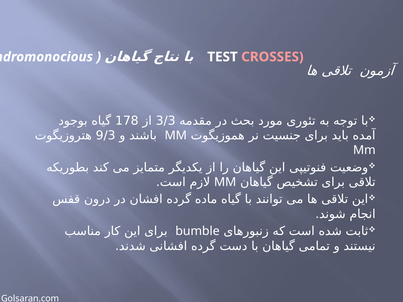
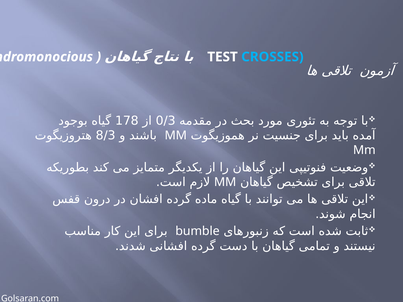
CROSSES colour: pink -> light blue
3/3: 3/3 -> 0/3
9/3: 9/3 -> 8/3
